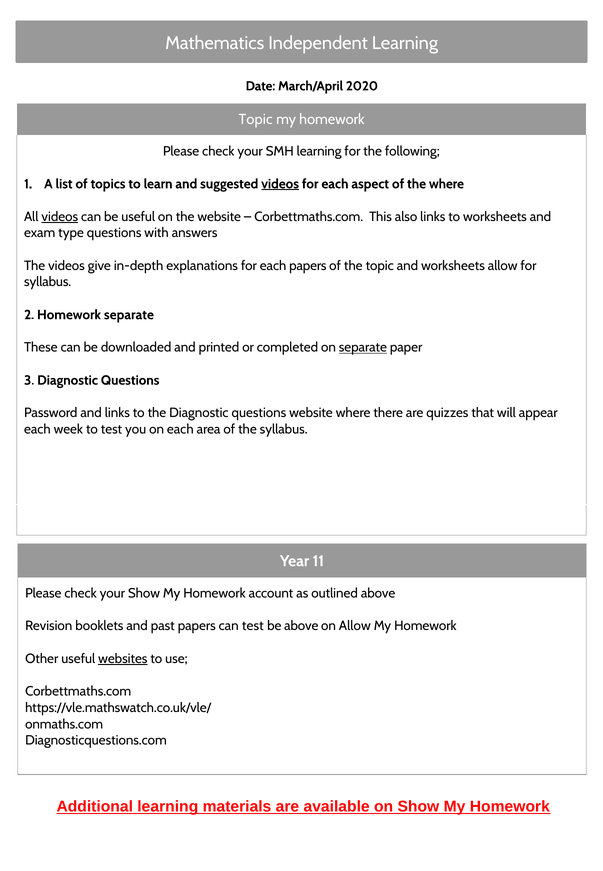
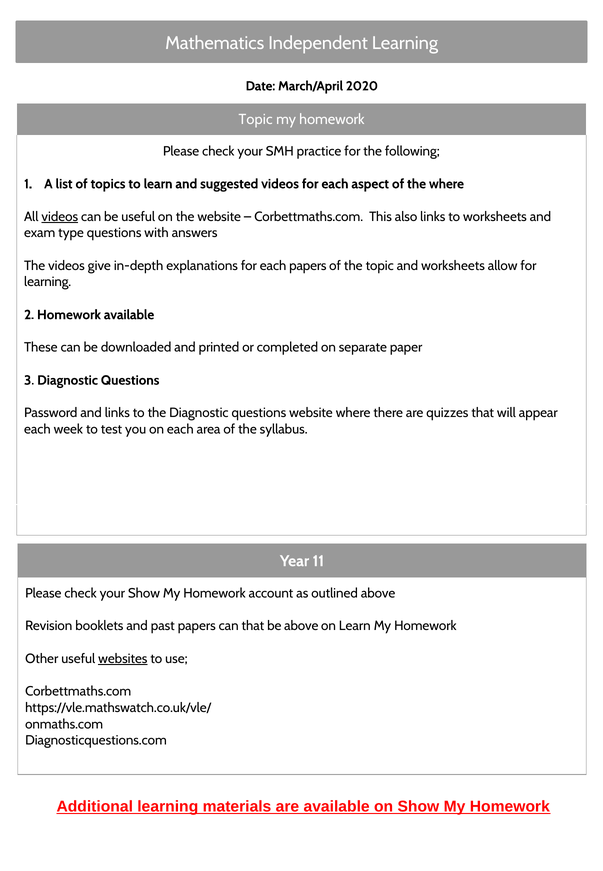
SMH learning: learning -> practice
videos at (280, 184) underline: present -> none
syllabus at (48, 282): syllabus -> learning
Homework separate: separate -> available
separate at (363, 348) underline: present -> none
can test: test -> that
on Allow: Allow -> Learn
